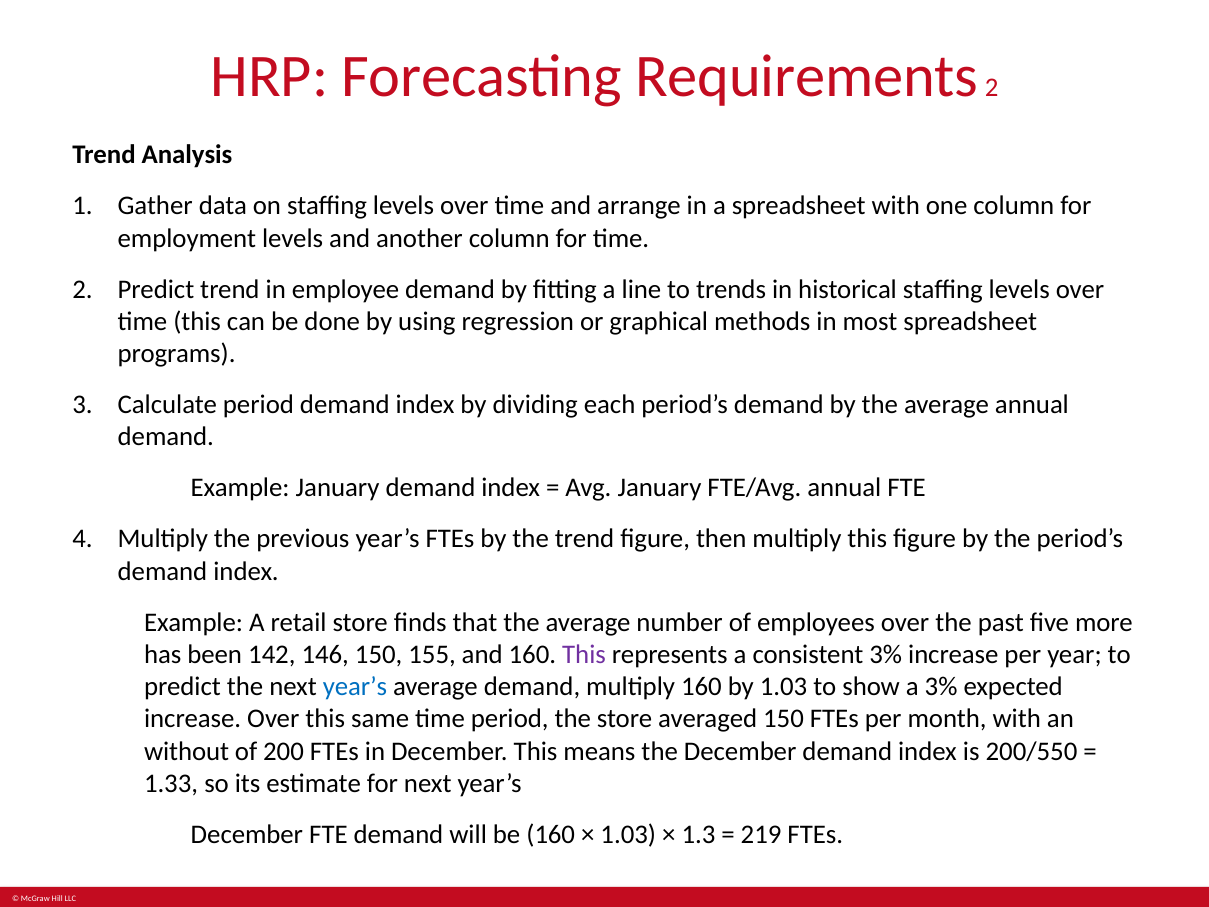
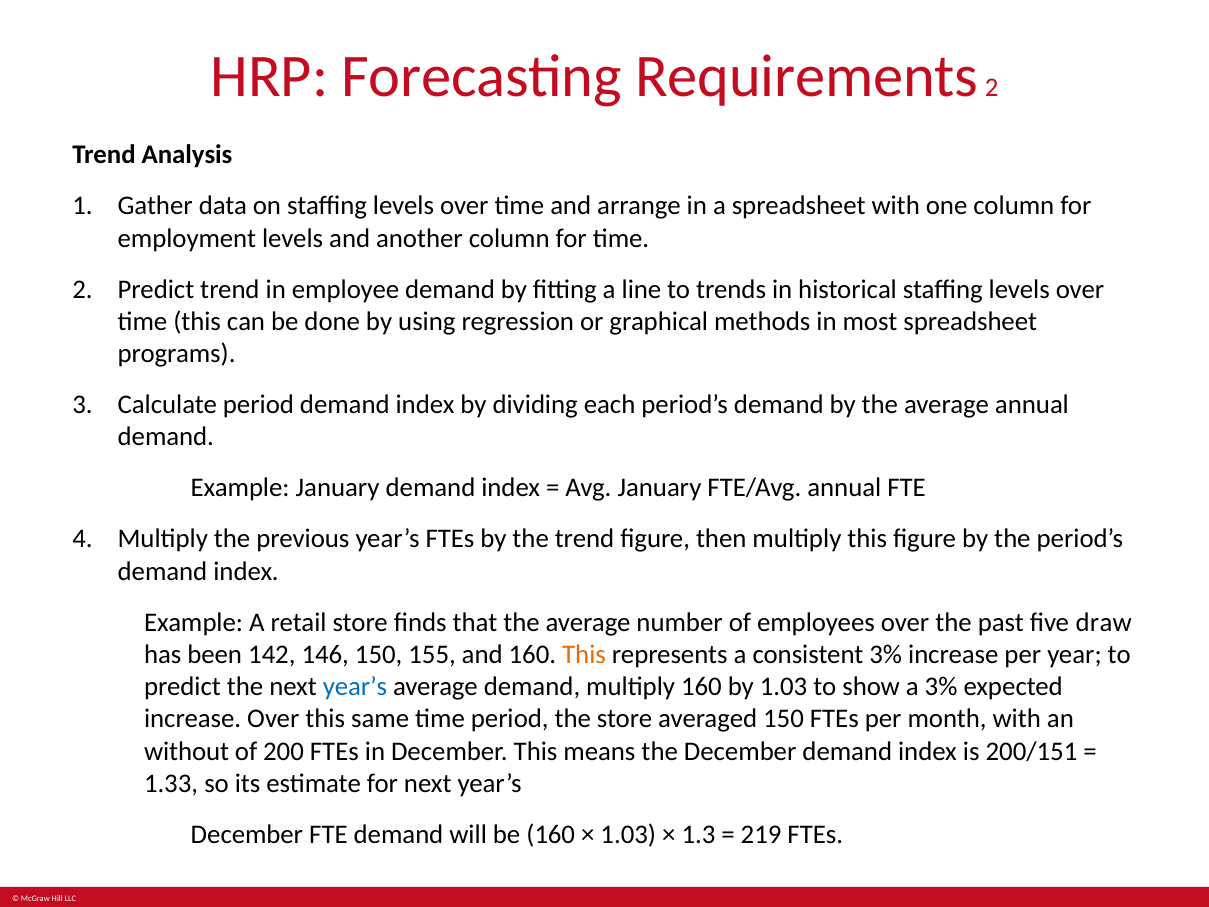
more: more -> draw
This at (584, 654) colour: purple -> orange
200/550: 200/550 -> 200/151
